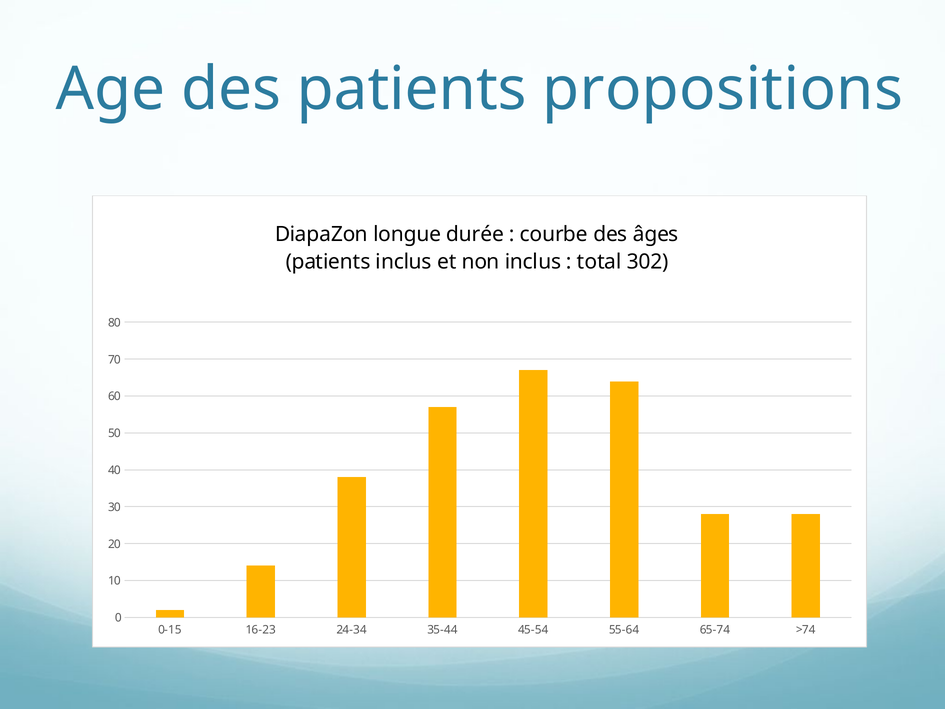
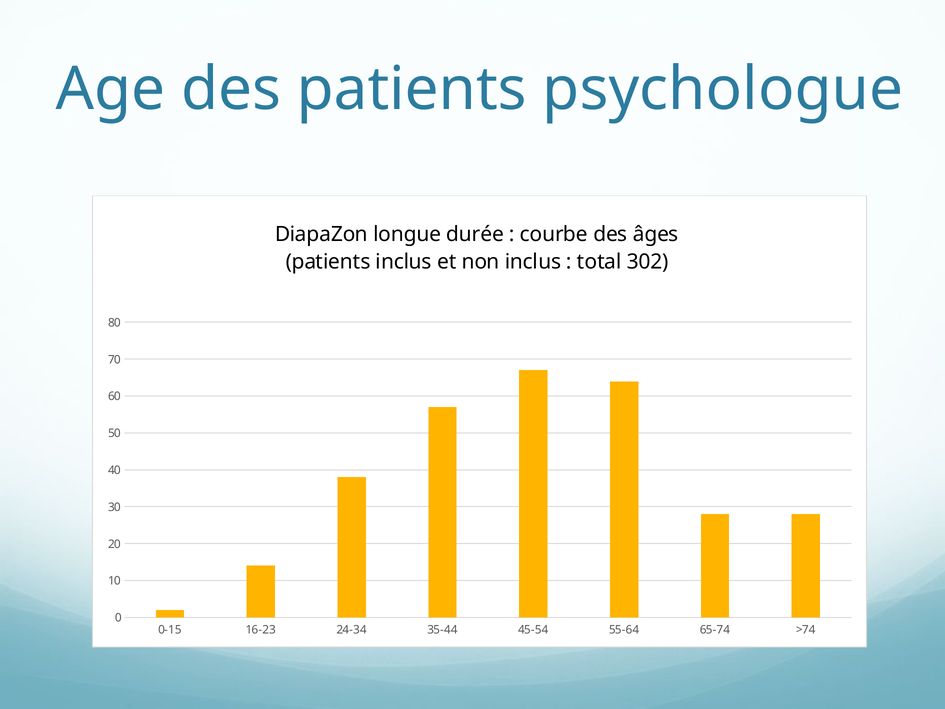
propositions: propositions -> psychologue
